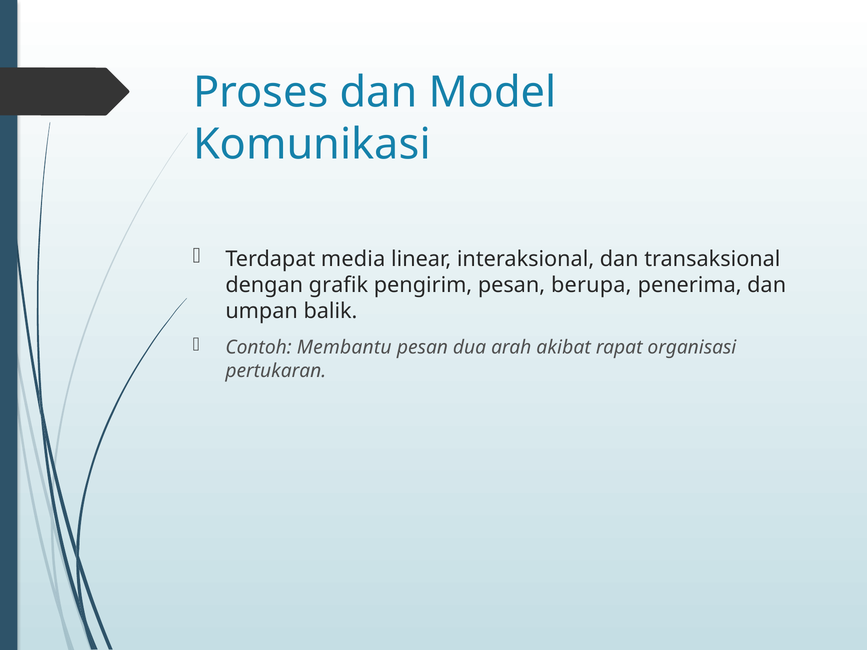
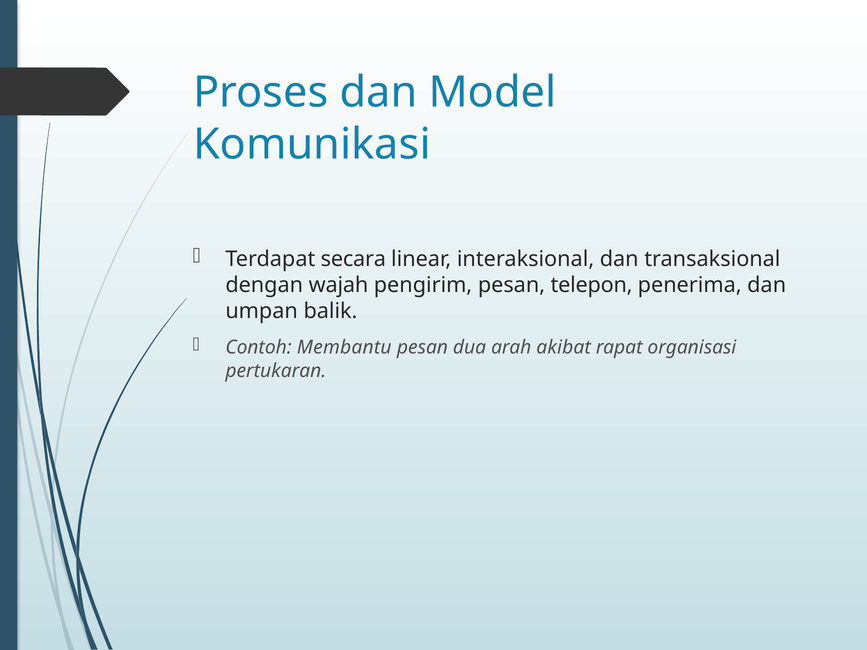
media: media -> secara
grafik: grafik -> wajah
berupa: berupa -> telepon
